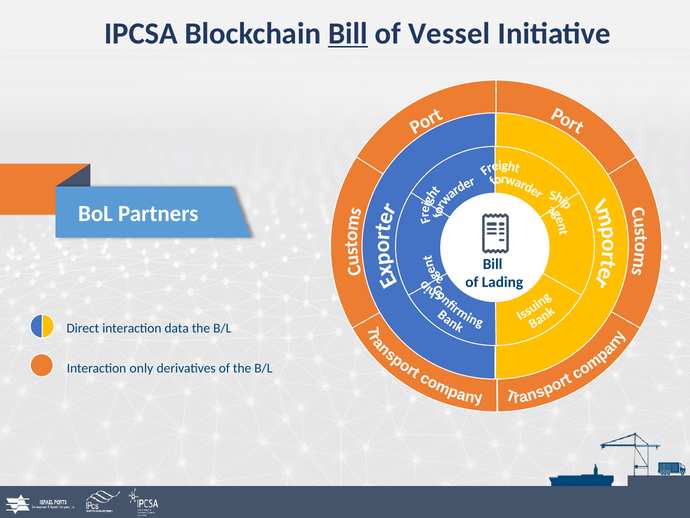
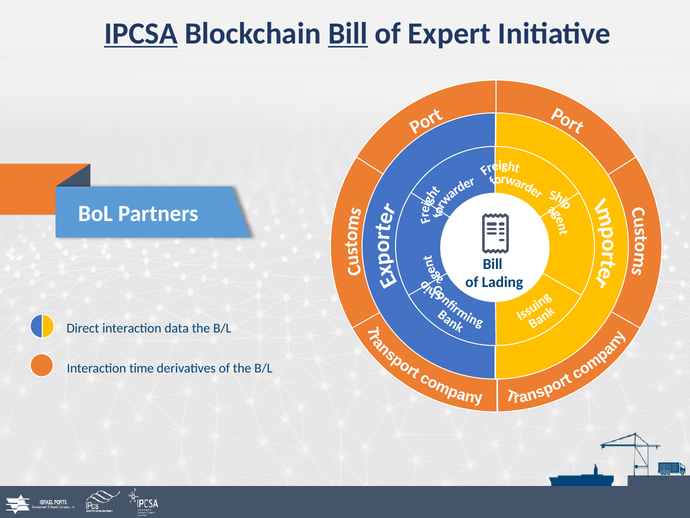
IPCSA underline: none -> present
Vessel: Vessel -> Expert
only: only -> time
